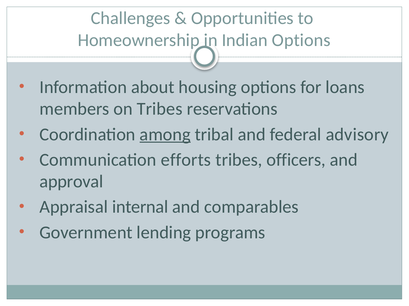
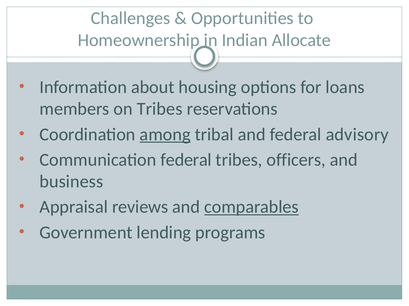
Indian Options: Options -> Allocate
Communication efforts: efforts -> federal
approval: approval -> business
internal: internal -> reviews
comparables underline: none -> present
